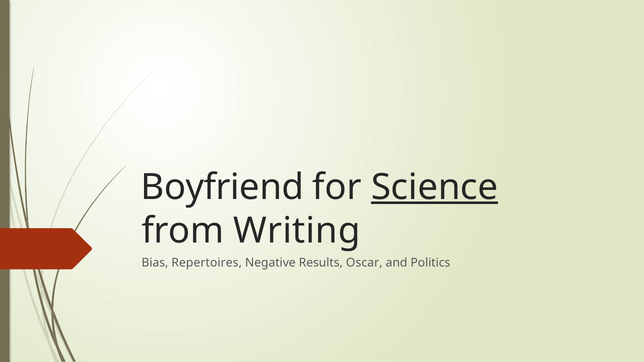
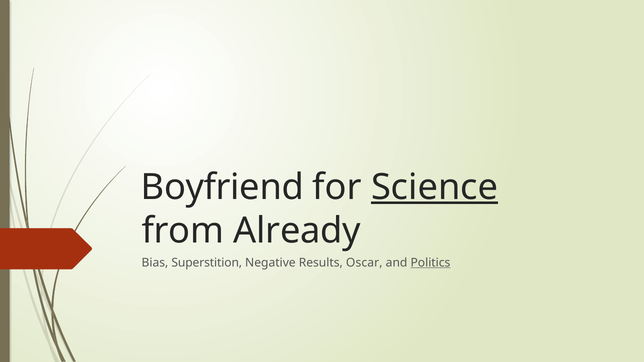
Writing: Writing -> Already
Repertoires: Repertoires -> Superstition
Politics underline: none -> present
